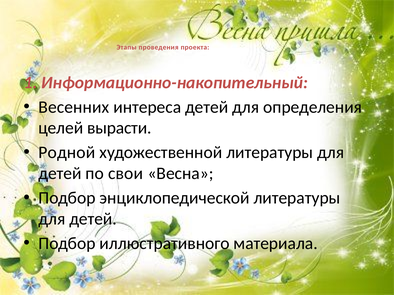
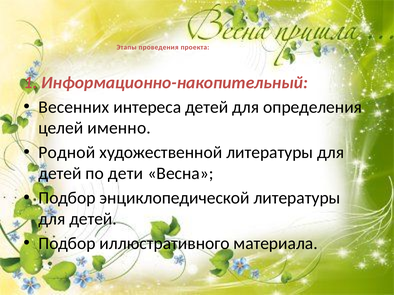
вырасти: вырасти -> именно
свои: свои -> дети
